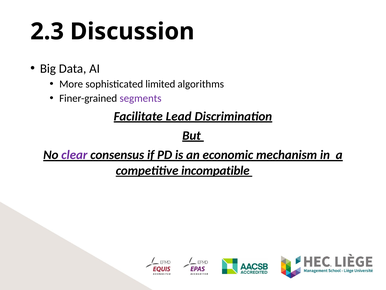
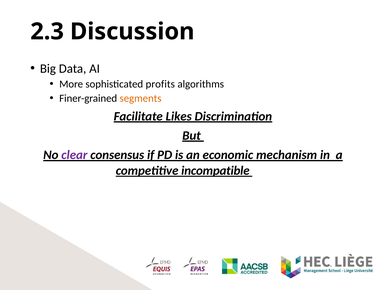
limited: limited -> profits
segments colour: purple -> orange
Lead: Lead -> Likes
